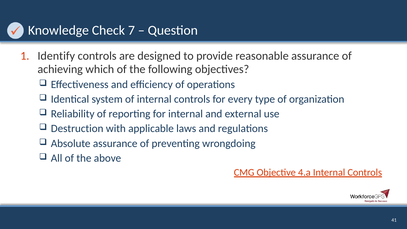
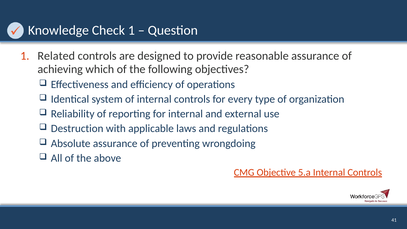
Check 7: 7 -> 1
Identify: Identify -> Related
4.a: 4.a -> 5.a
